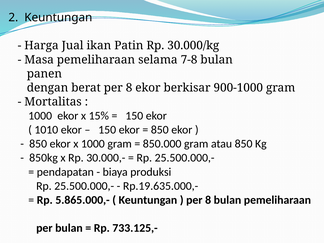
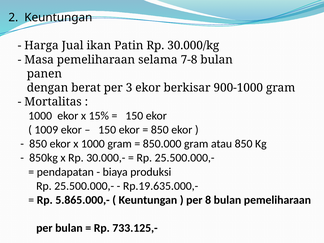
berat per 8: 8 -> 3
1010: 1010 -> 1009
